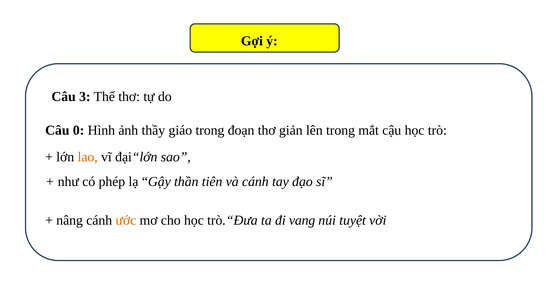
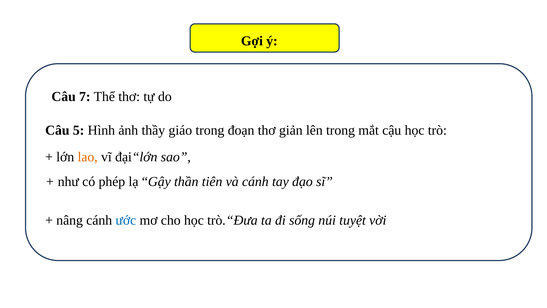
3: 3 -> 7
0: 0 -> 5
ước colour: orange -> blue
vang: vang -> sống
